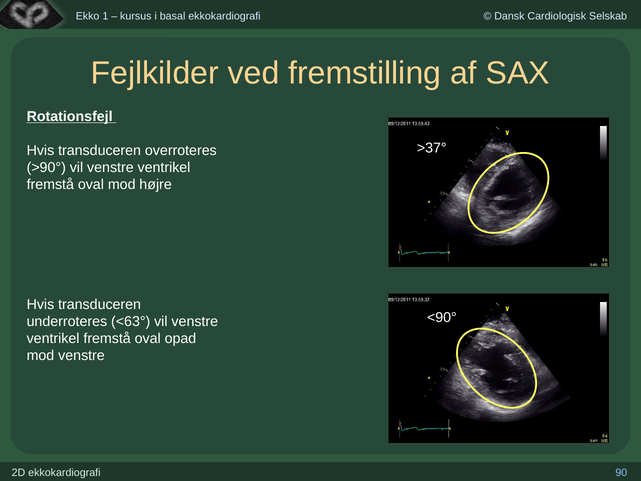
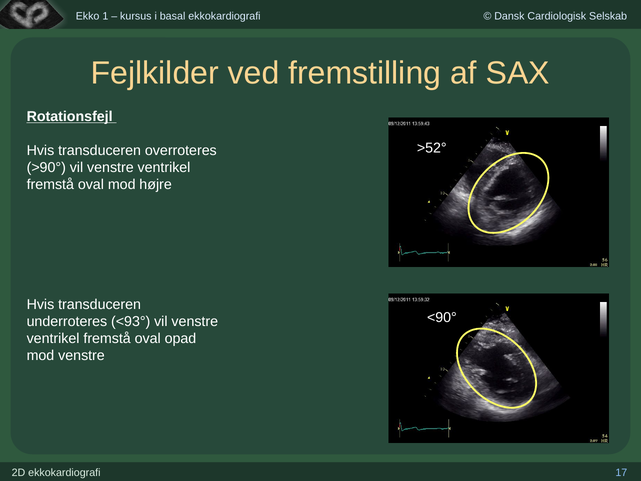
>37°: >37° -> >52°
<63°: <63° -> <93°
90: 90 -> 17
